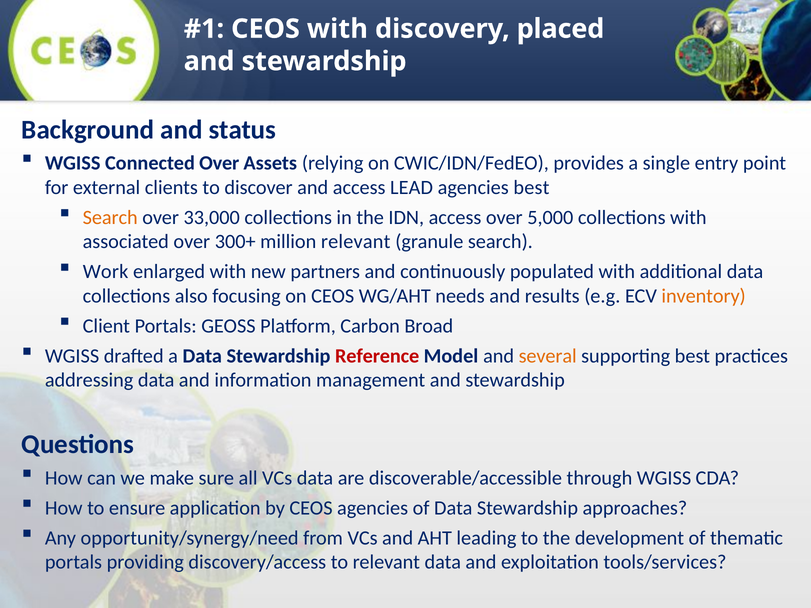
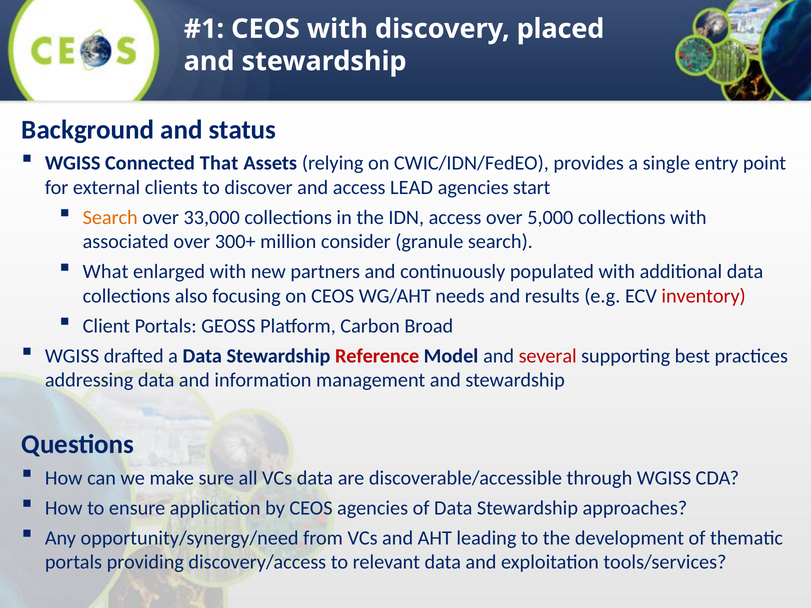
Connected Over: Over -> That
agencies best: best -> start
million relevant: relevant -> consider
Work: Work -> What
inventory colour: orange -> red
several colour: orange -> red
